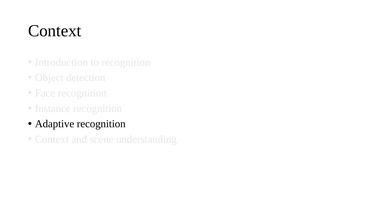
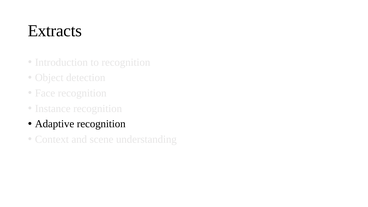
Context at (55, 31): Context -> Extracts
